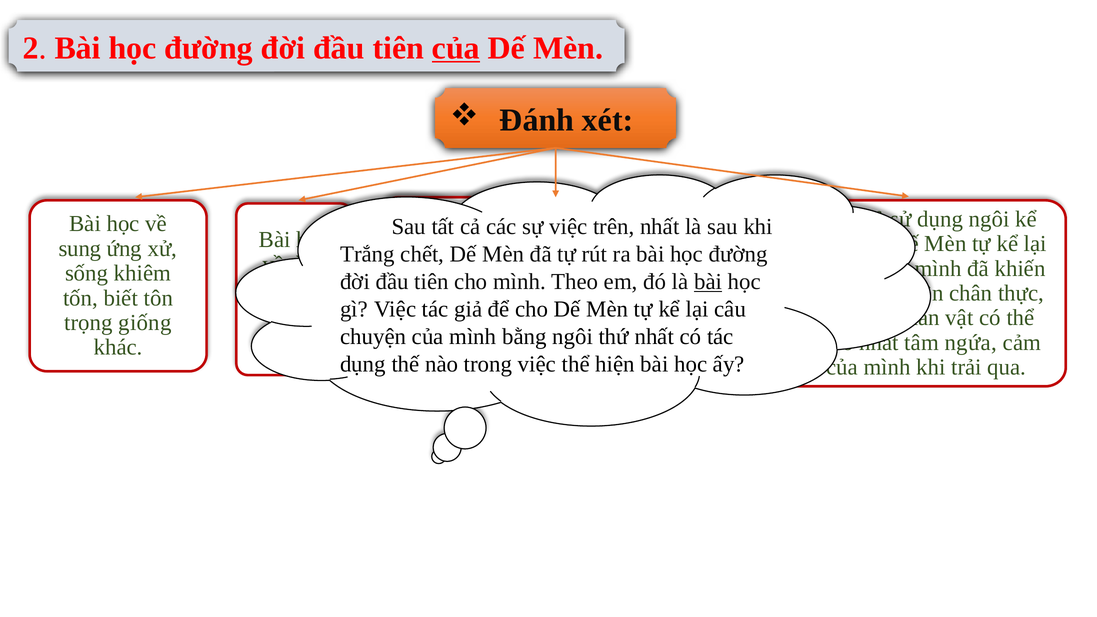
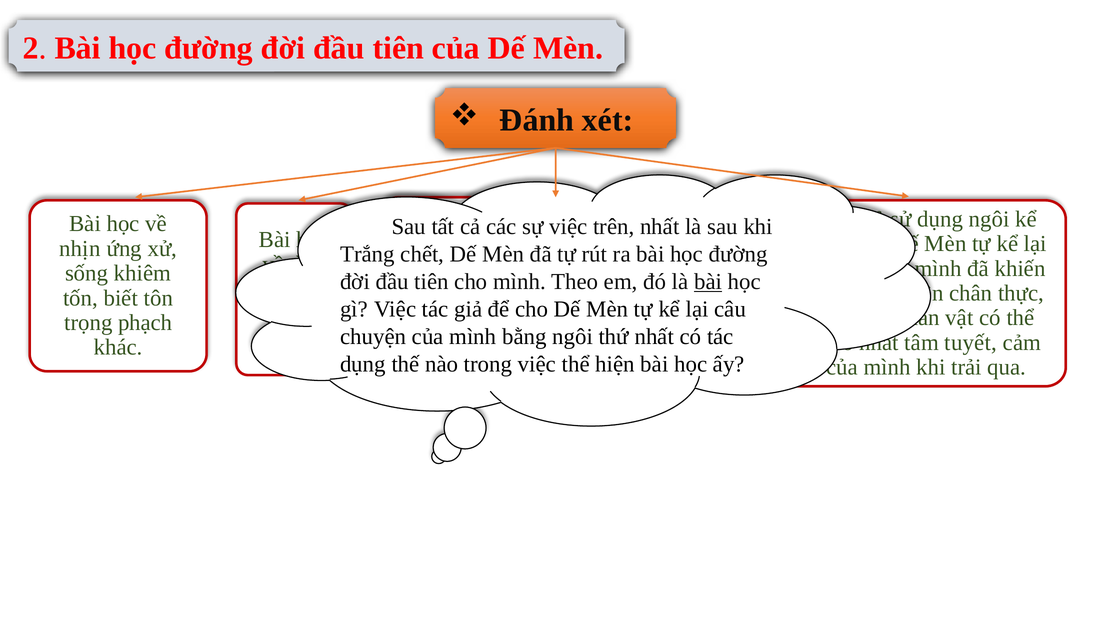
của at (456, 48) underline: present -> none
sung: sung -> nhịn
giống: giống -> phạch
ngứa: ngứa -> tuyết
